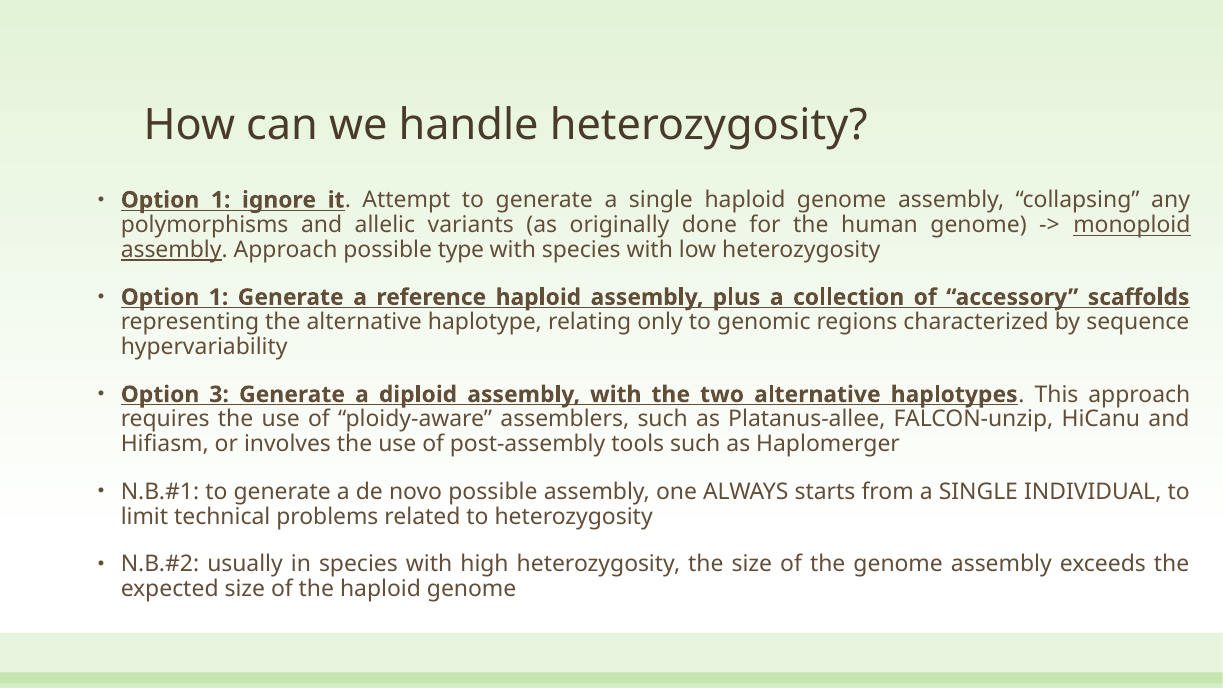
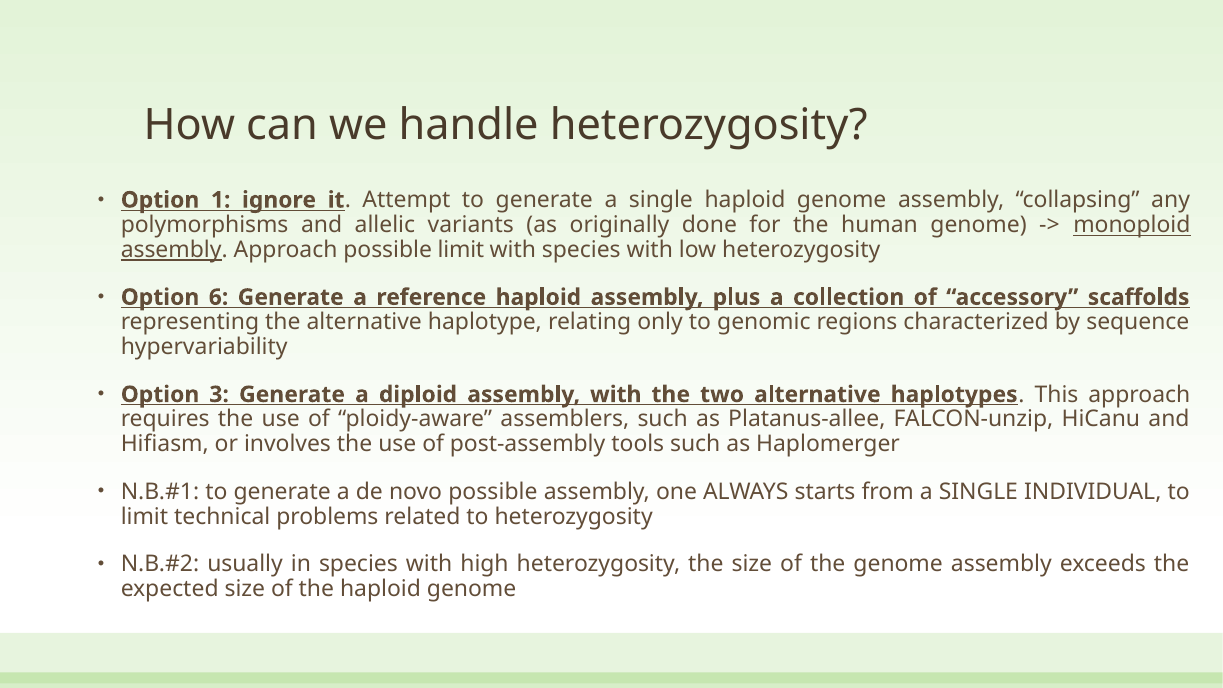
possible type: type -> limit
1 at (219, 297): 1 -> 6
